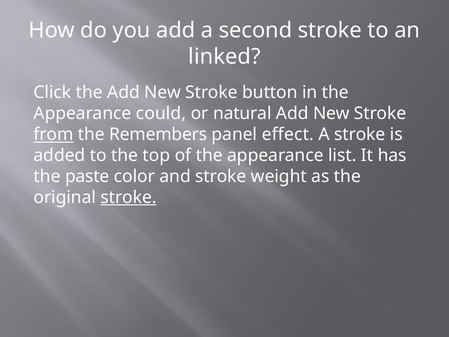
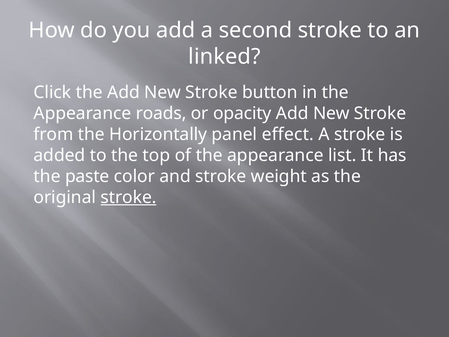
could: could -> roads
natural: natural -> opacity
from underline: present -> none
Remembers: Remembers -> Horizontally
